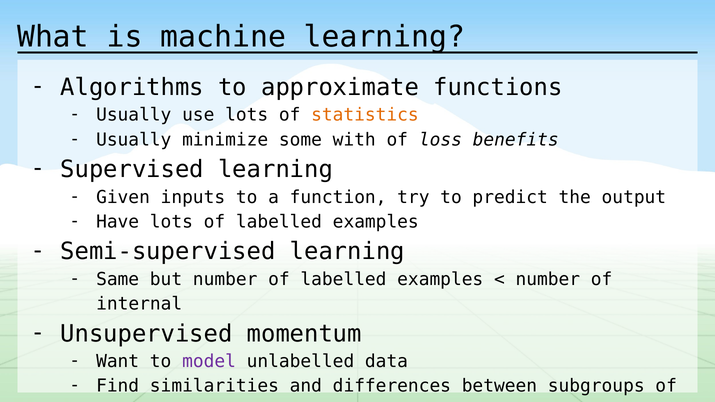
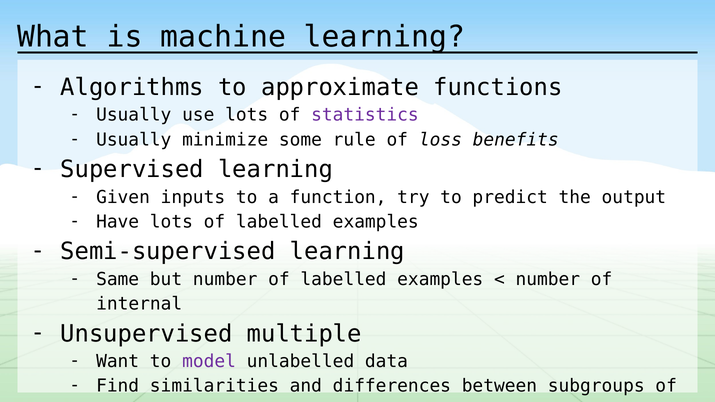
statistics colour: orange -> purple
with: with -> rule
momentum: momentum -> multiple
